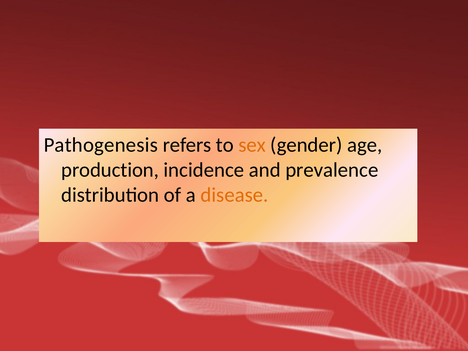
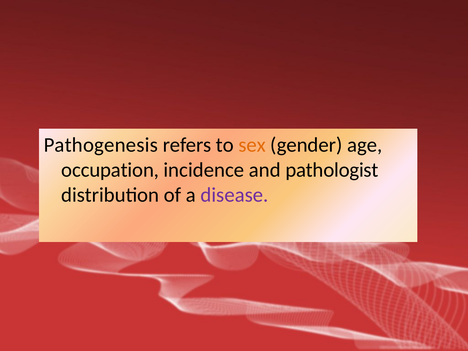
production: production -> occupation
prevalence: prevalence -> pathologist
disease colour: orange -> purple
